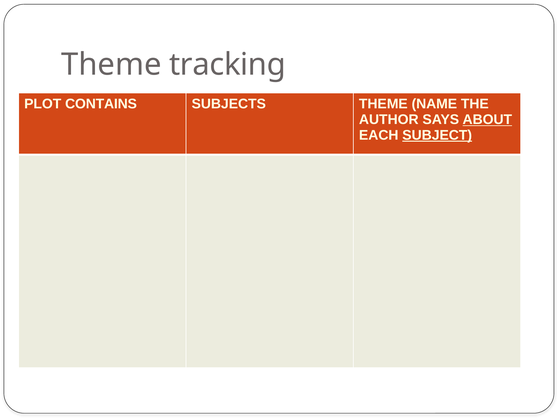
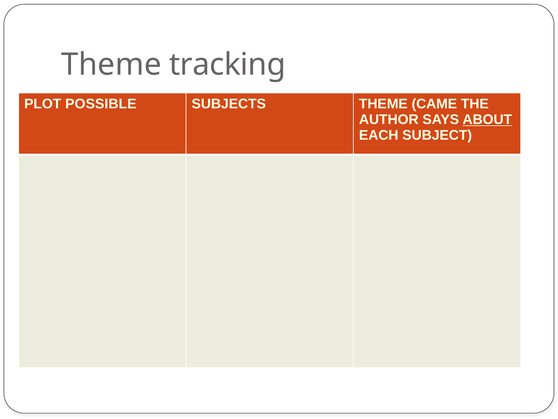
CONTAINS: CONTAINS -> POSSIBLE
NAME: NAME -> CAME
SUBJECT underline: present -> none
